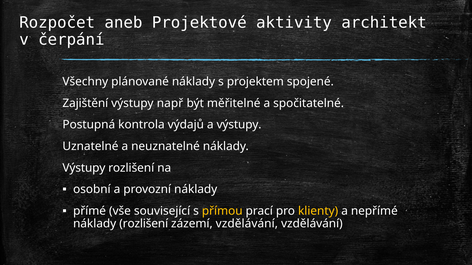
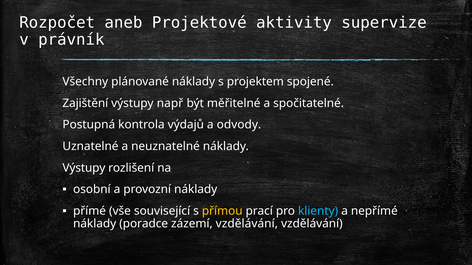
architekt: architekt -> supervize
čerpání: čerpání -> právník
a výstupy: výstupy -> odvody
klienty colour: yellow -> light blue
náklady rozlišení: rozlišení -> poradce
